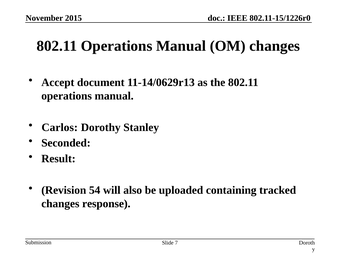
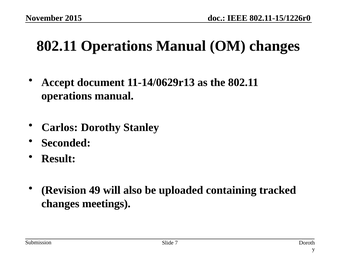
54: 54 -> 49
response: response -> meetings
